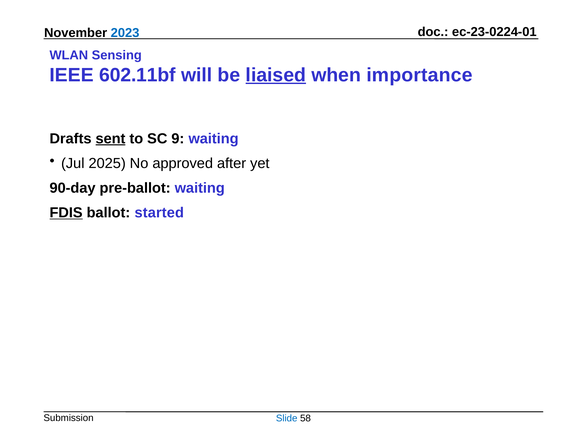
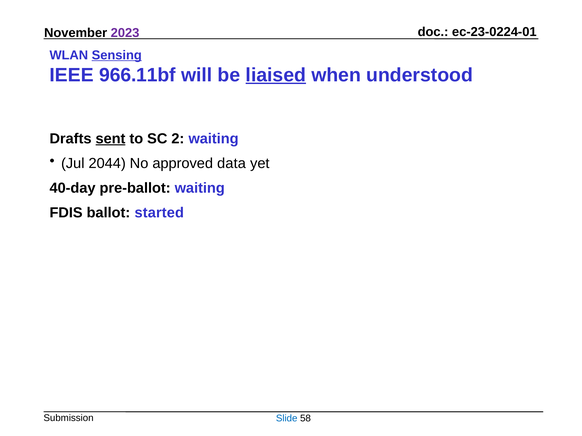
2023 colour: blue -> purple
Sensing underline: none -> present
602.11bf: 602.11bf -> 966.11bf
importance: importance -> understood
9: 9 -> 2
2025: 2025 -> 2044
after: after -> data
90-day: 90-day -> 40-day
FDIS underline: present -> none
